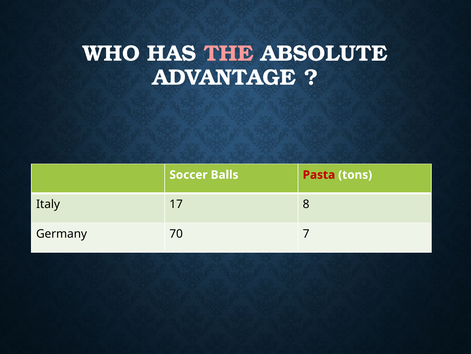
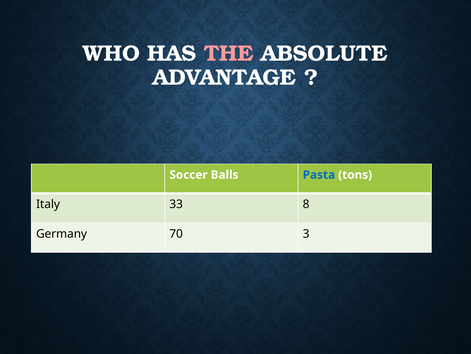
Pasta colour: red -> blue
17: 17 -> 33
7: 7 -> 3
